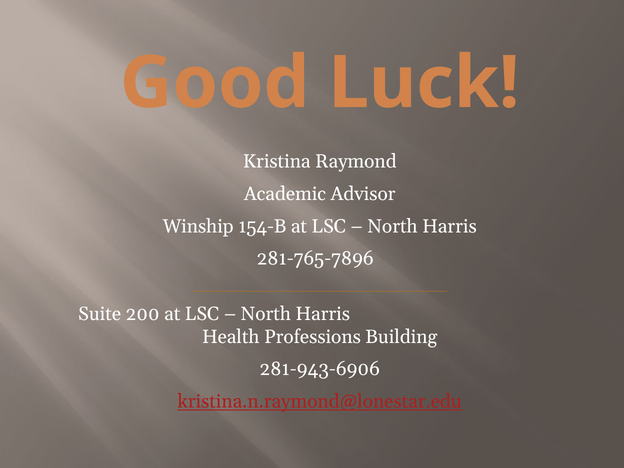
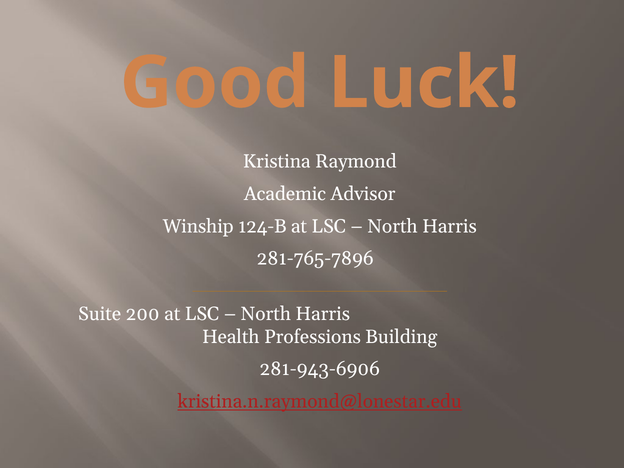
154-B: 154-B -> 124-B
